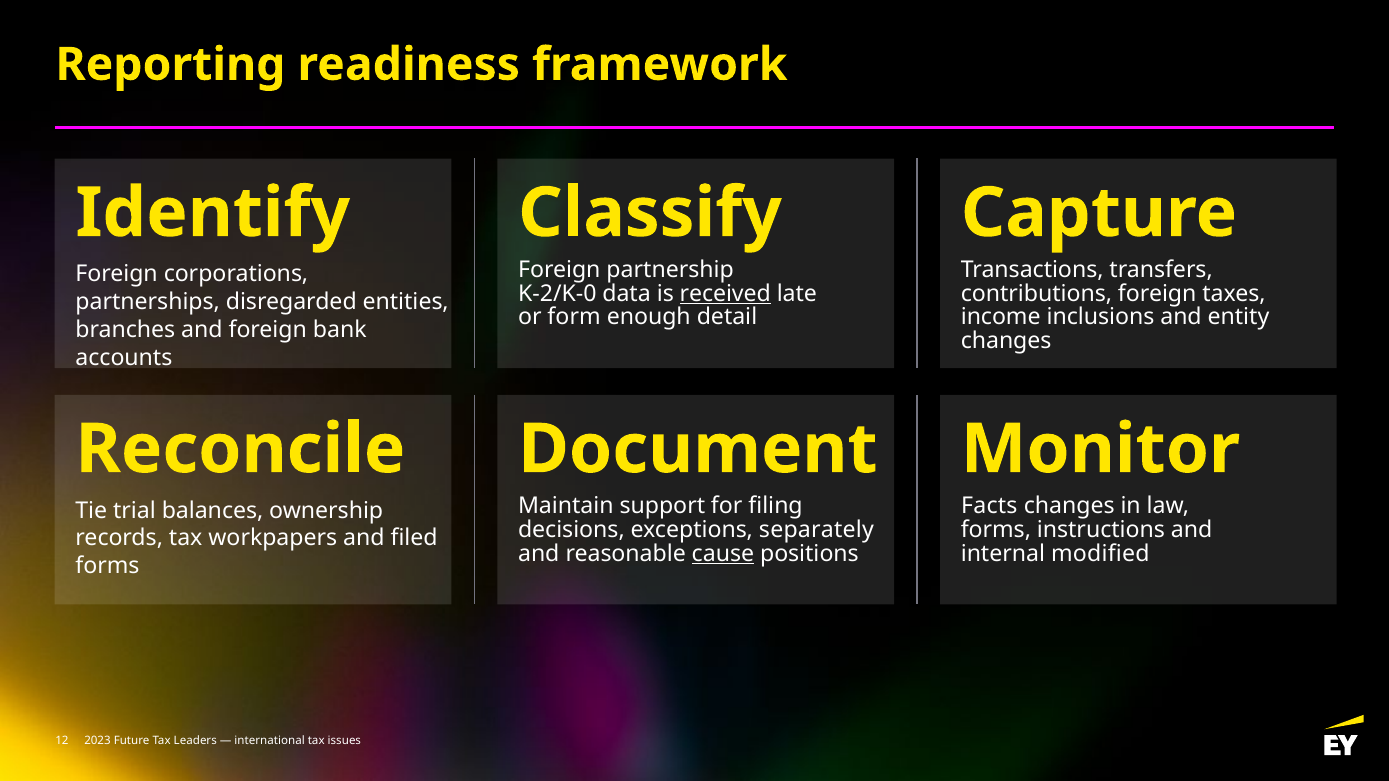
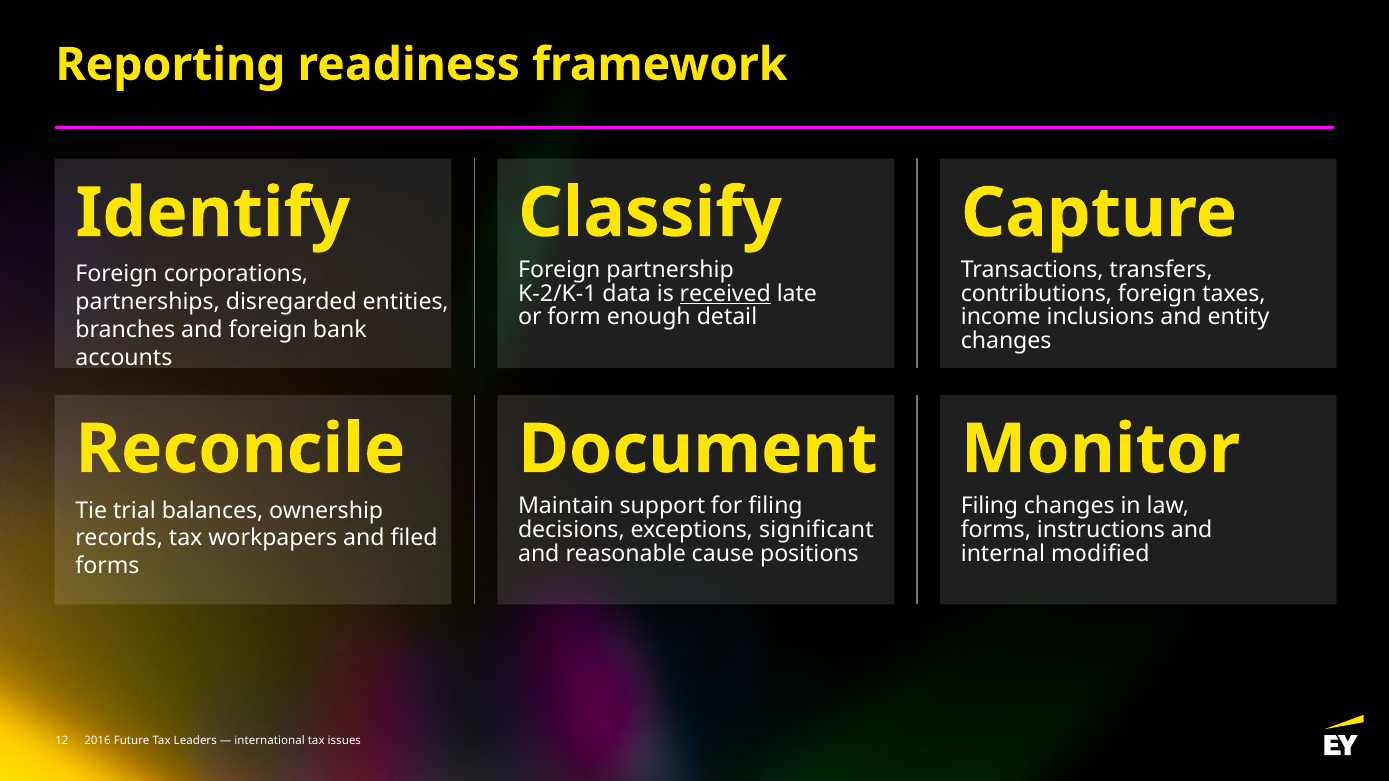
K-2/K-0: K-2/K-0 -> K-2/K-1
Facts at (989, 507): Facts -> Filing
separately: separately -> significant
cause underline: present -> none
2023: 2023 -> 2016
